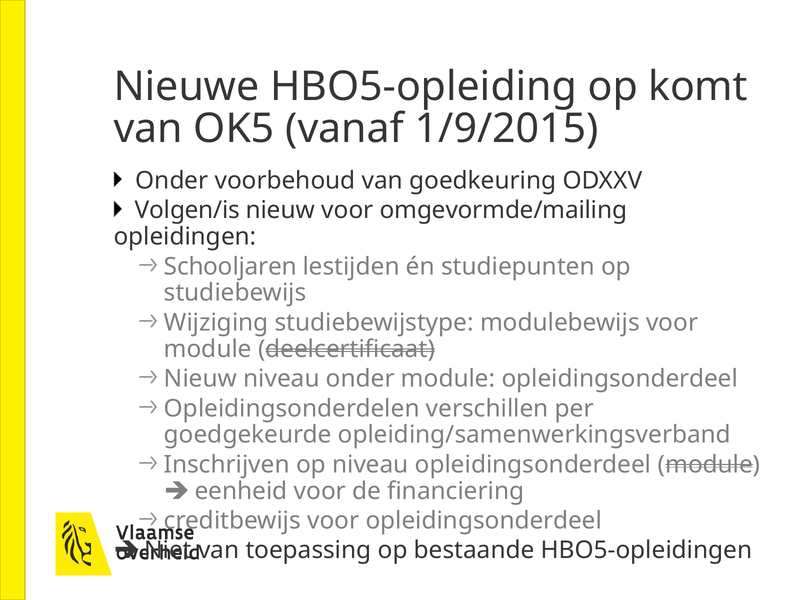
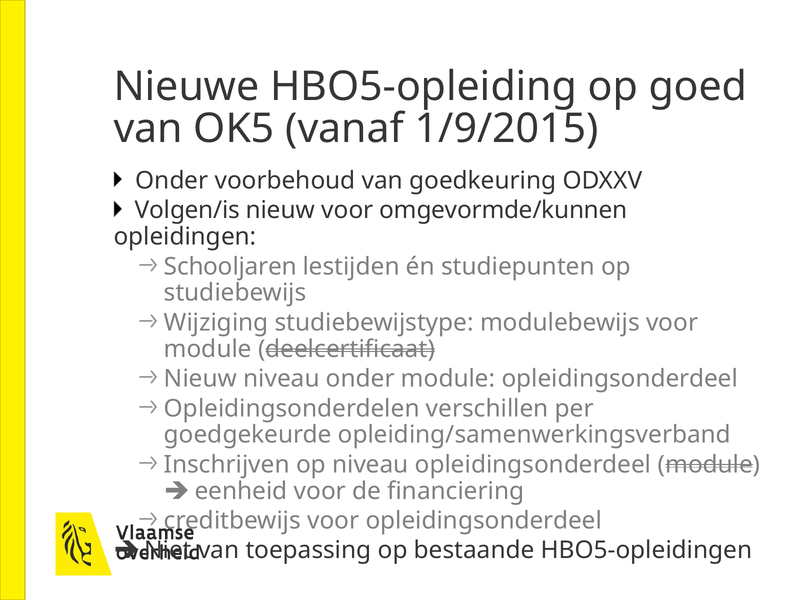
komt: komt -> goed
omgevormde/mailing: omgevormde/mailing -> omgevormde/kunnen
